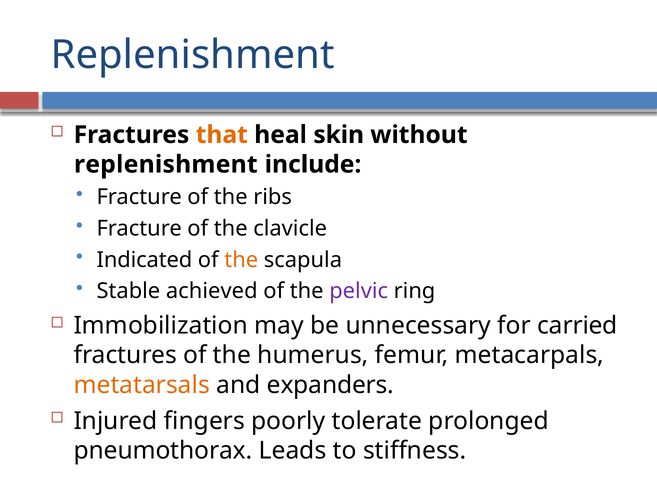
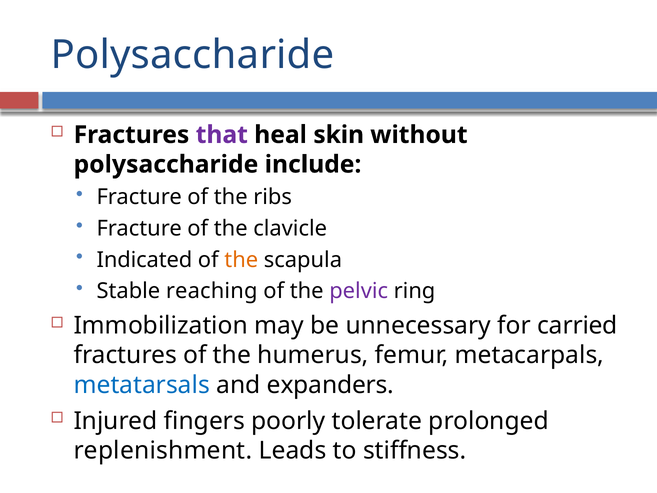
Replenishment at (193, 55): Replenishment -> Polysaccharide
that colour: orange -> purple
replenishment at (166, 164): replenishment -> polysaccharide
achieved: achieved -> reaching
metatarsals colour: orange -> blue
pneumothorax: pneumothorax -> replenishment
